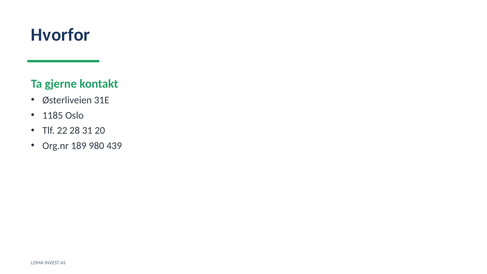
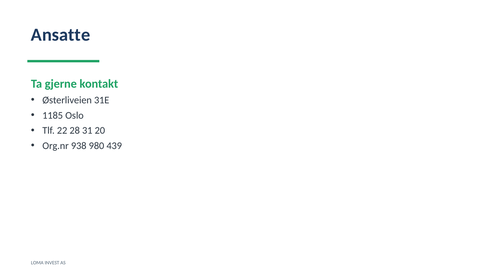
Hvorfor: Hvorfor -> Ansatte
189: 189 -> 938
